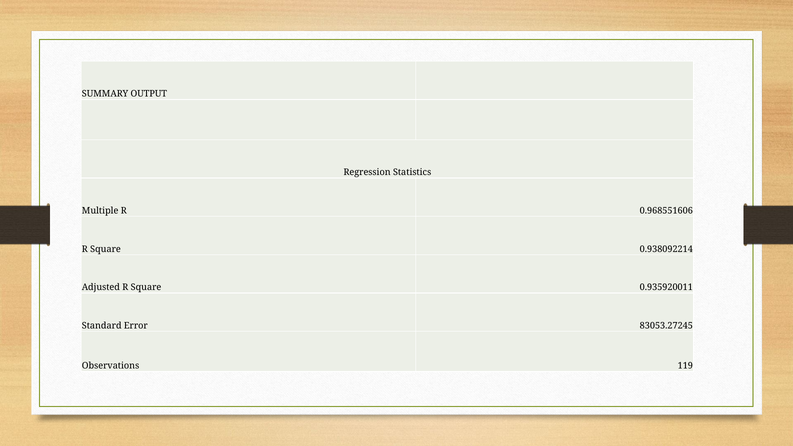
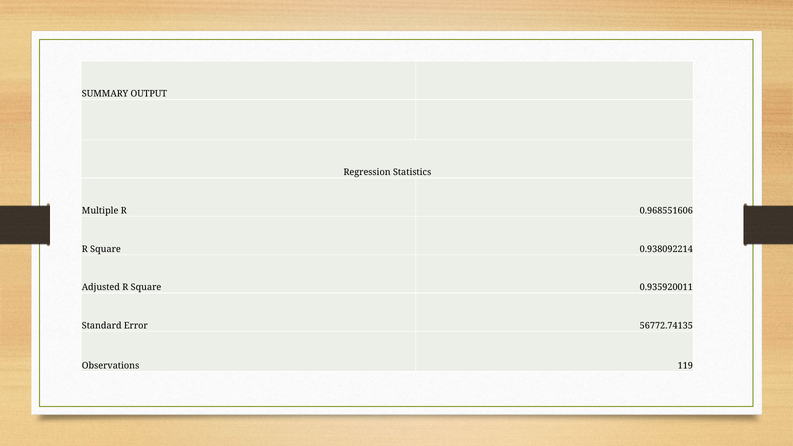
83053.27245: 83053.27245 -> 56772.74135
